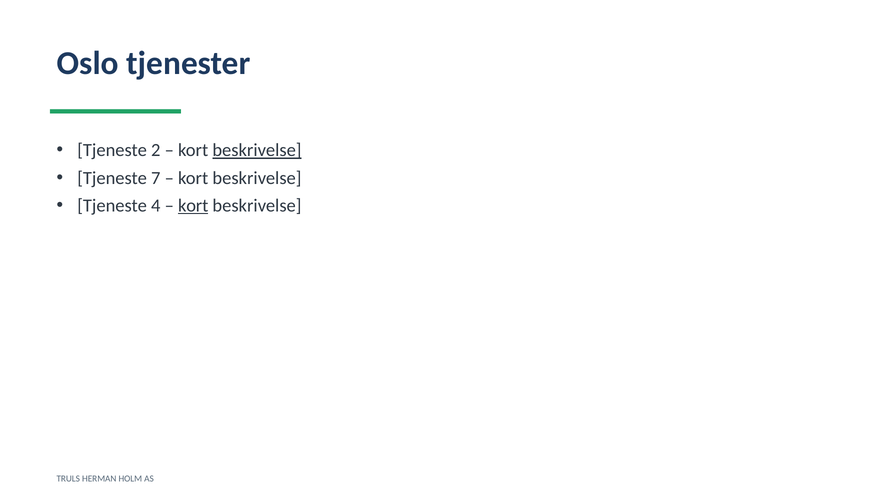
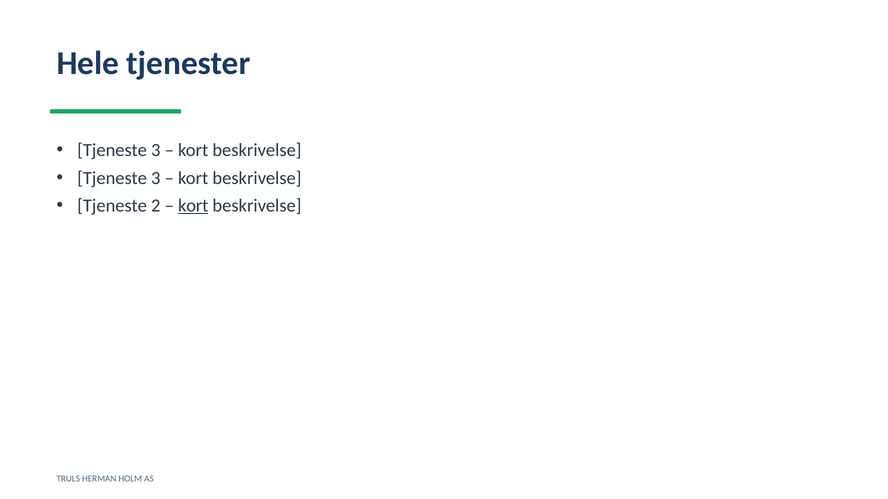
Oslo: Oslo -> Hele
2 at (156, 150): 2 -> 3
beskrivelse at (257, 150) underline: present -> none
7 at (156, 178): 7 -> 3
4: 4 -> 2
